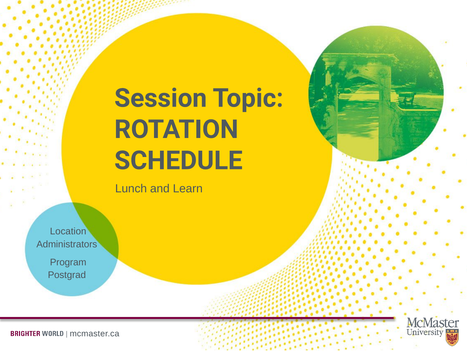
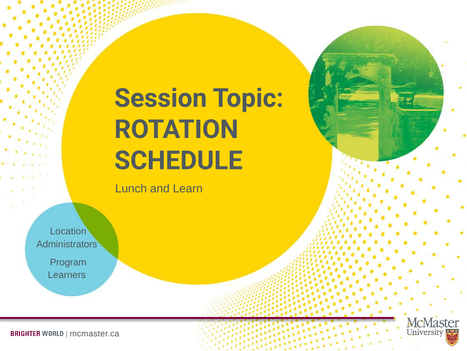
Postgrad: Postgrad -> Learners
